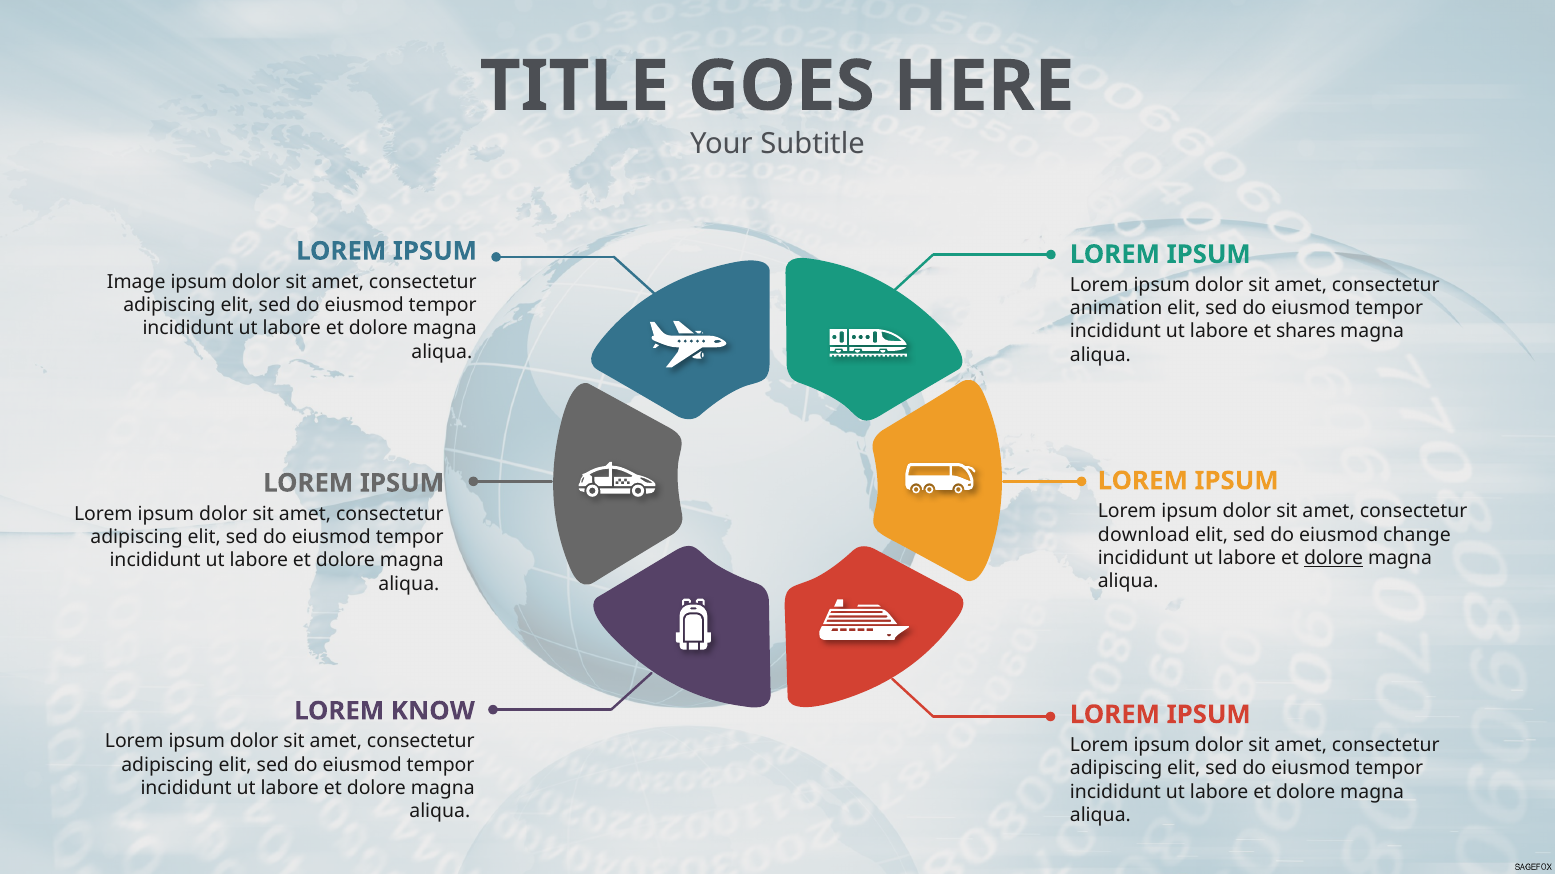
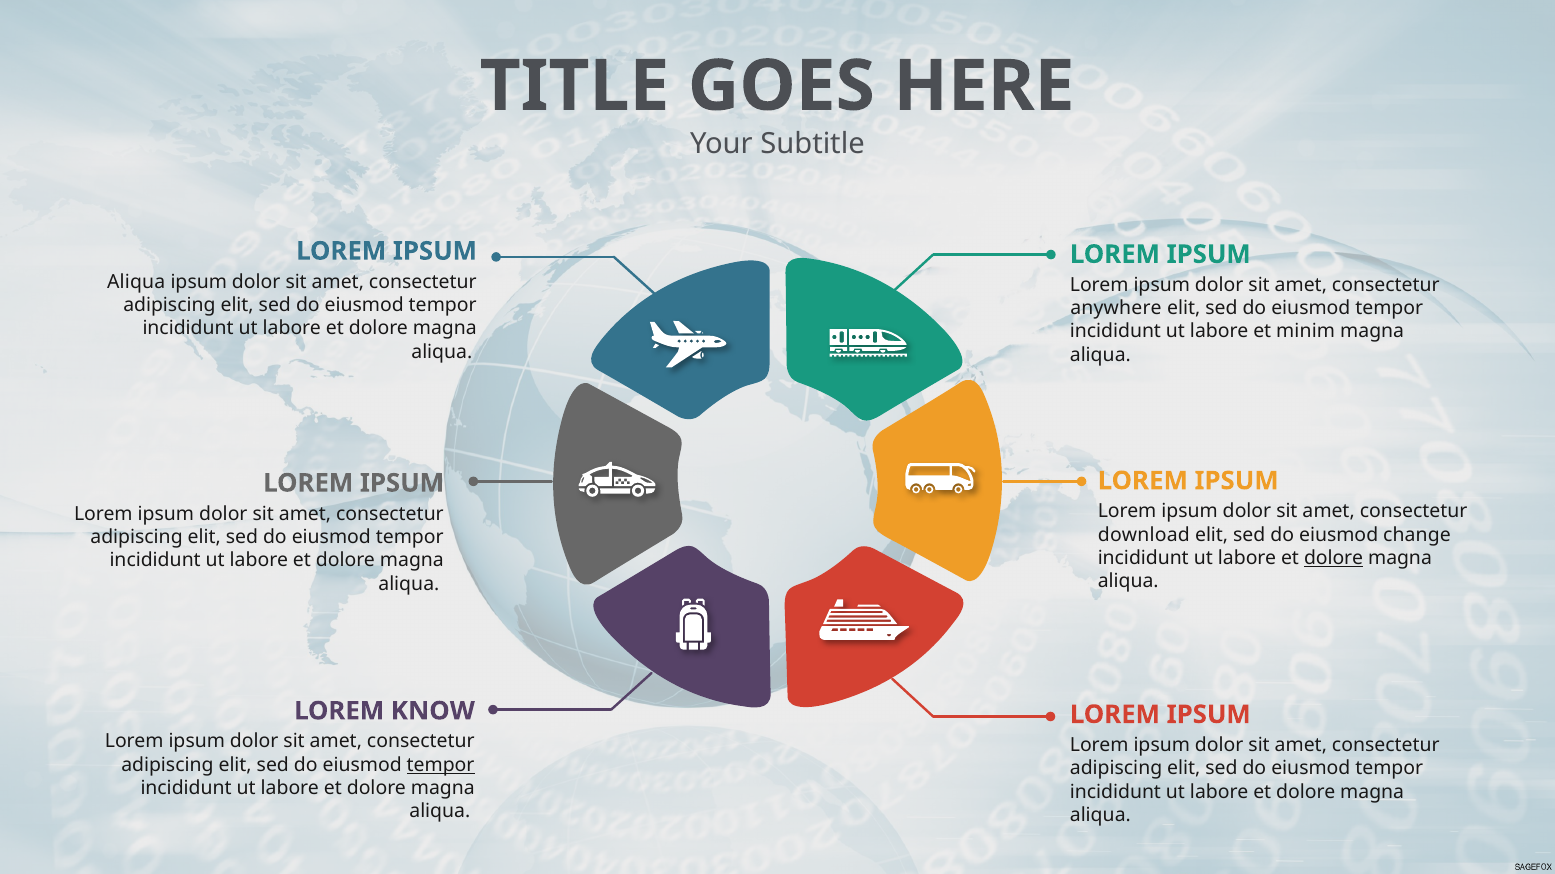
Image at (136, 282): Image -> Aliqua
animation: animation -> anywhere
shares: shares -> minim
tempor at (441, 765) underline: none -> present
